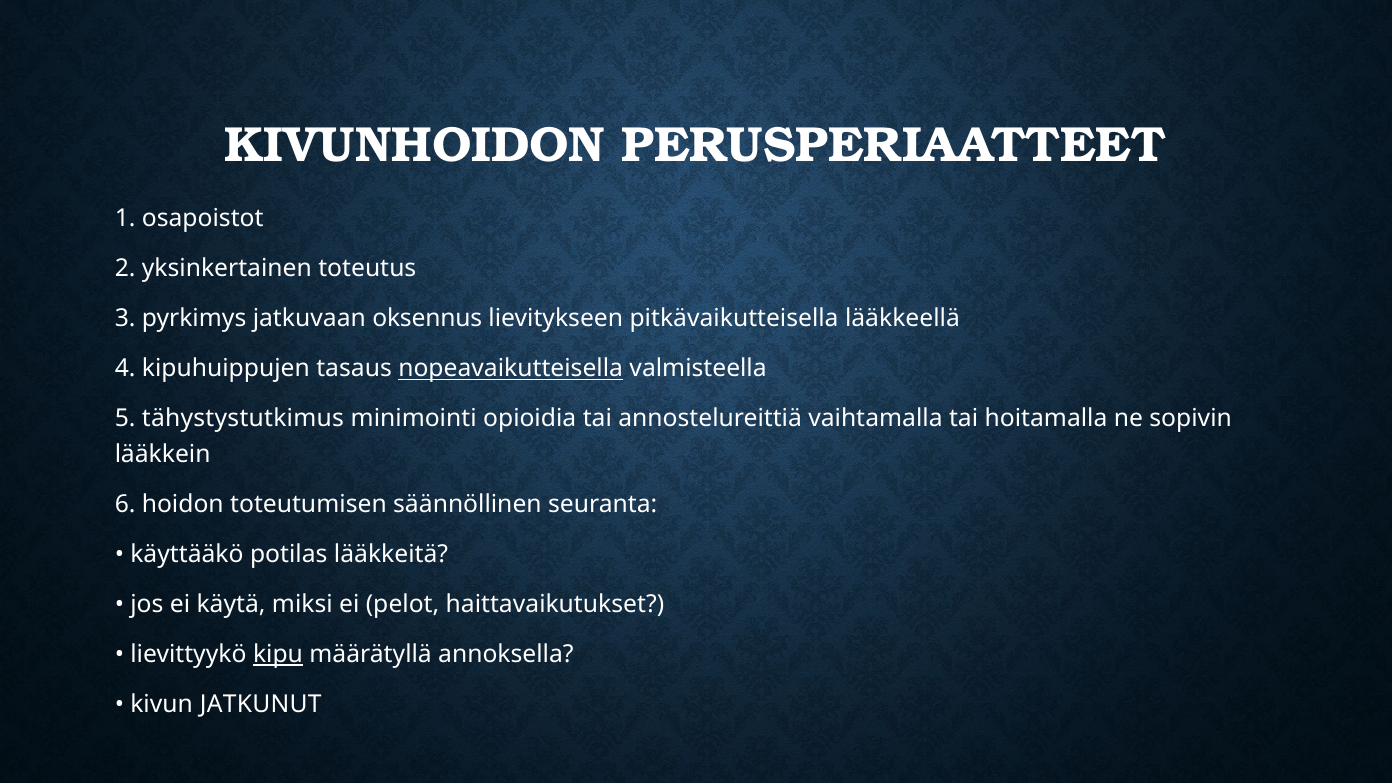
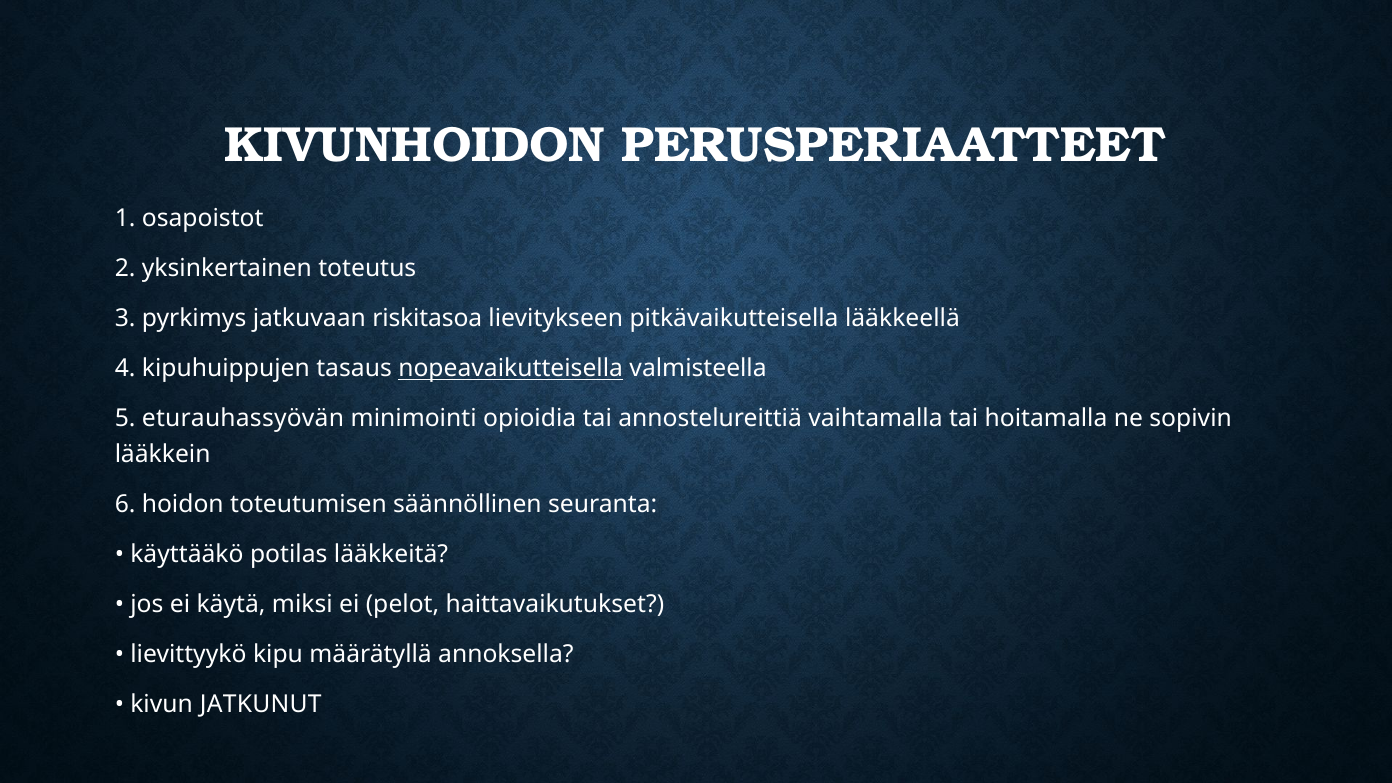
oksennus: oksennus -> riskitasoa
tähystystutkimus: tähystystutkimus -> eturauhassyövän
kipu underline: present -> none
